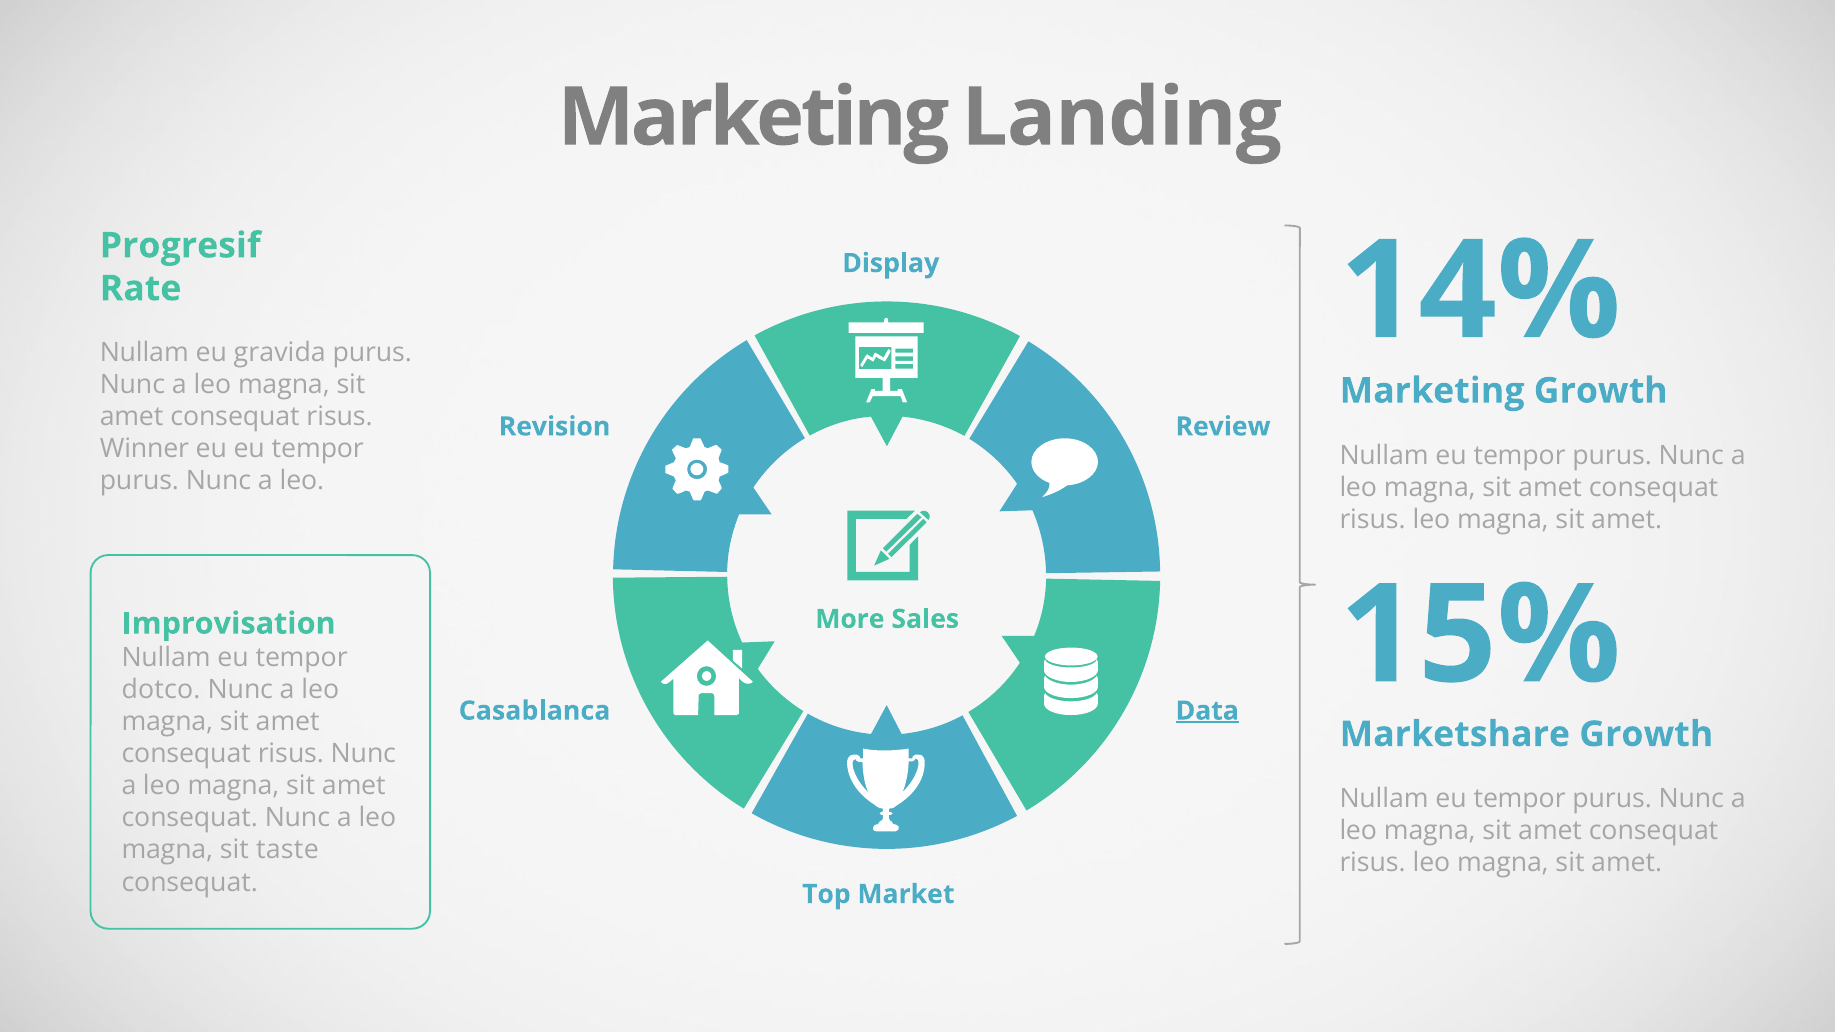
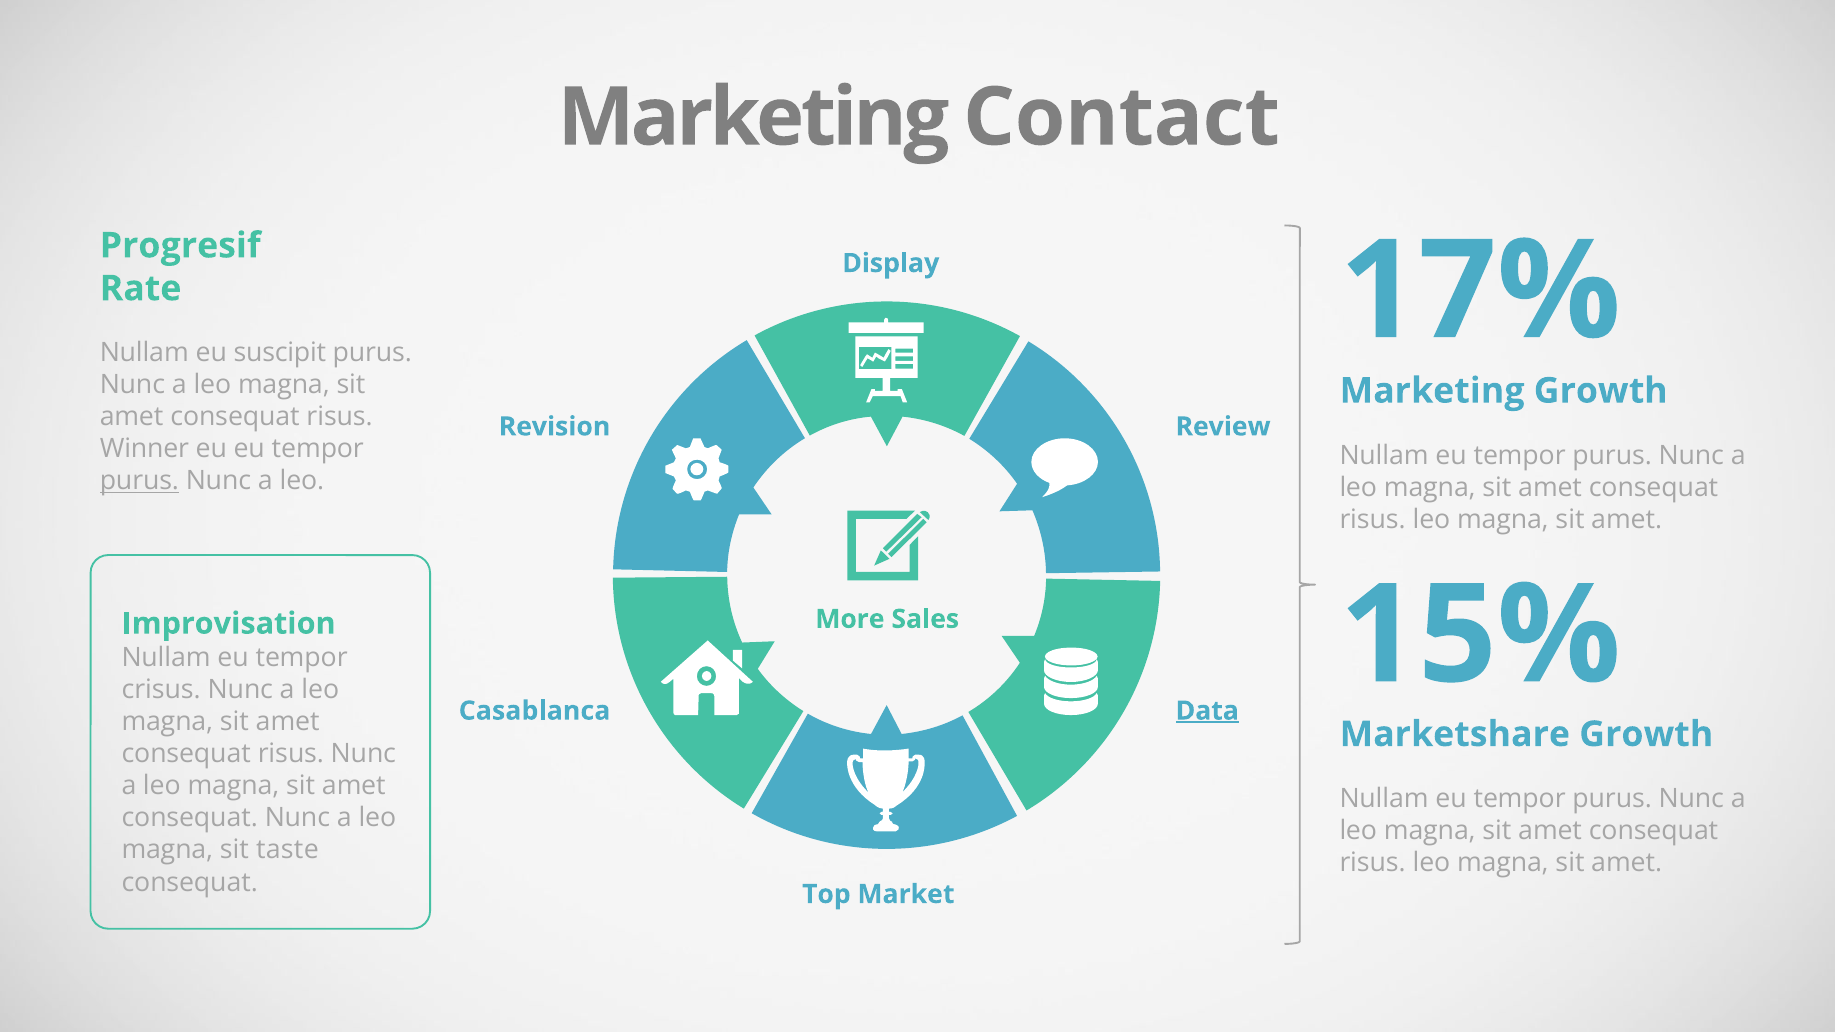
Landing: Landing -> Contact
14%: 14% -> 17%
gravida: gravida -> suscipit
purus at (139, 481) underline: none -> present
dotco: dotco -> crisus
